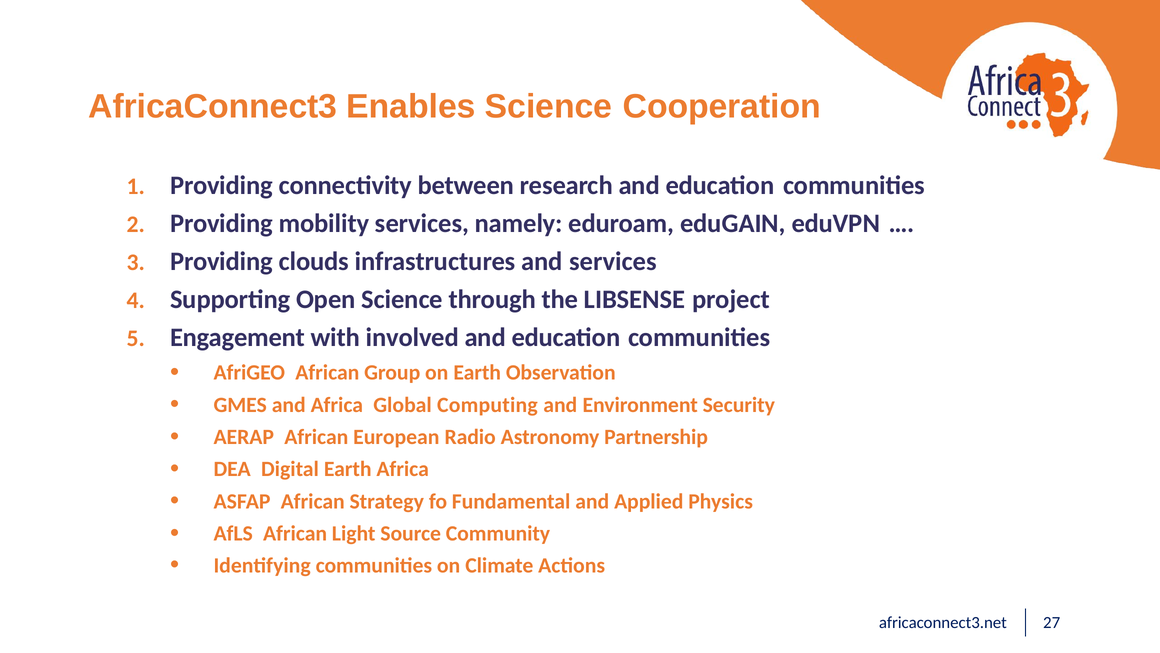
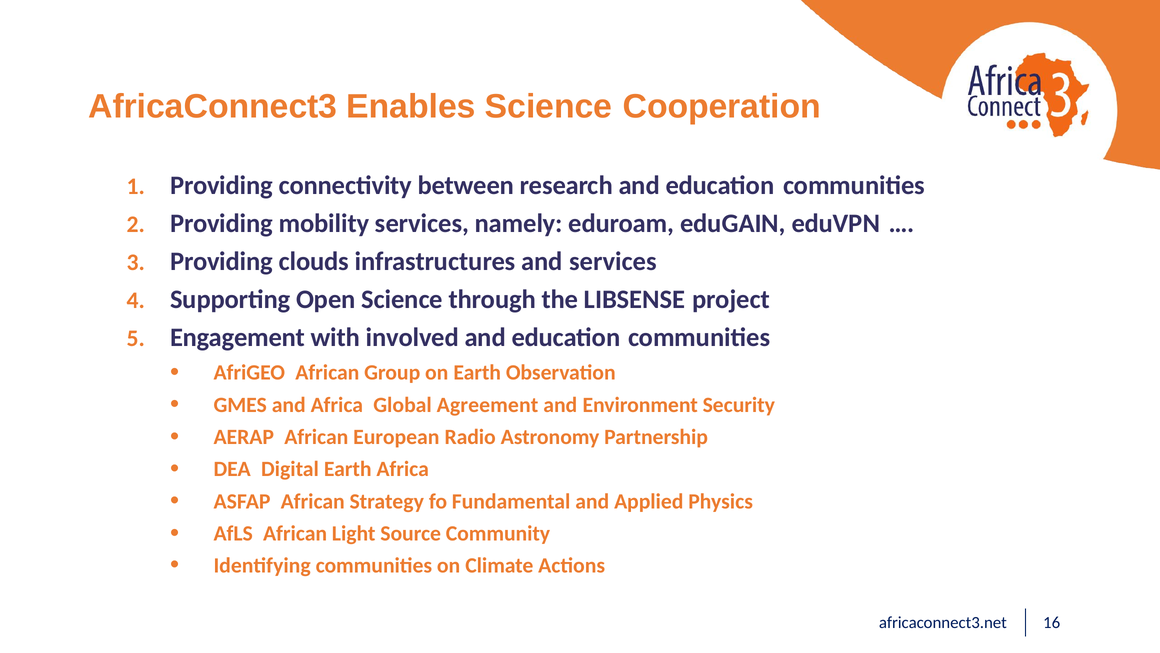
Computing: Computing -> Agreement
27: 27 -> 16
